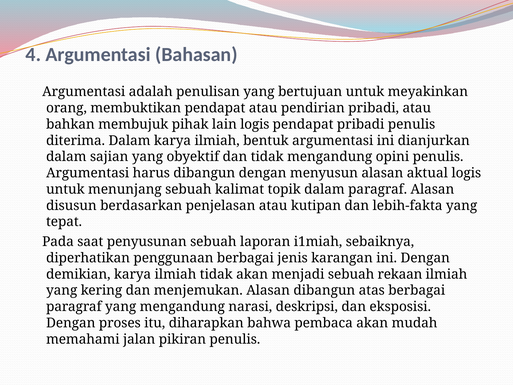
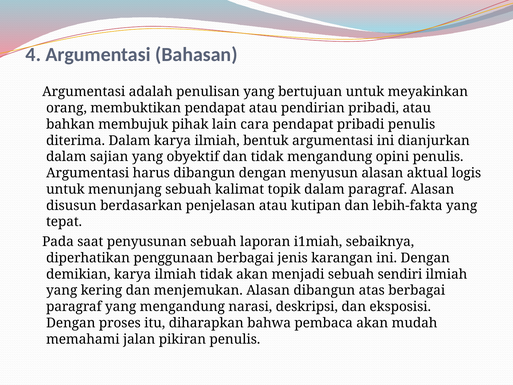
lain logis: logis -> cara
rekaan: rekaan -> sendiri
